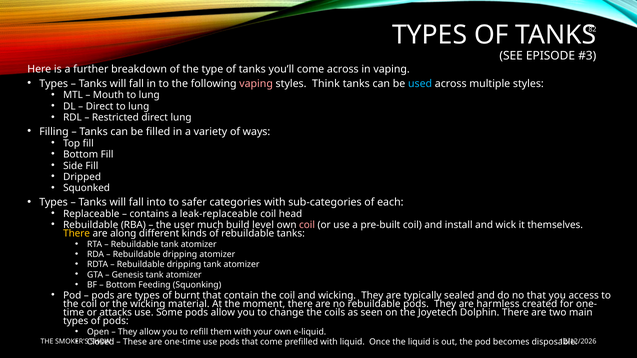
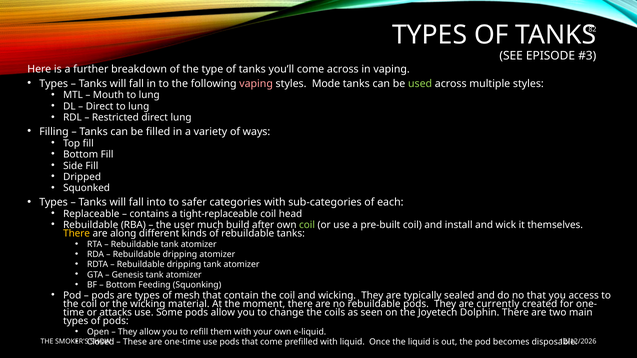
Think: Think -> Mode
used colour: light blue -> light green
leak-replaceable: leak-replaceable -> tight-replaceable
level: level -> after
coil at (307, 225) colour: pink -> light green
burnt: burnt -> mesh
harmless: harmless -> currently
